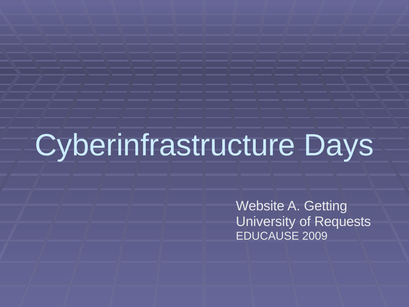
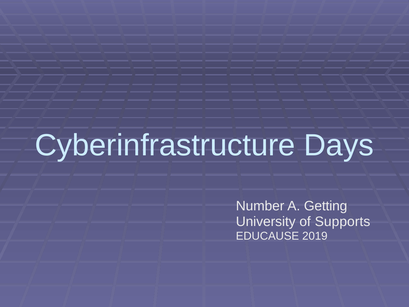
Website: Website -> Number
Requests: Requests -> Supports
2009: 2009 -> 2019
